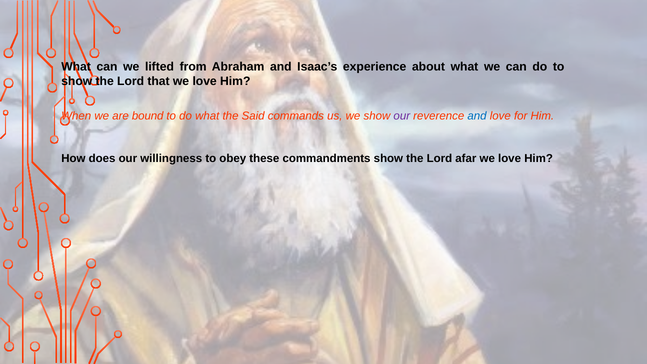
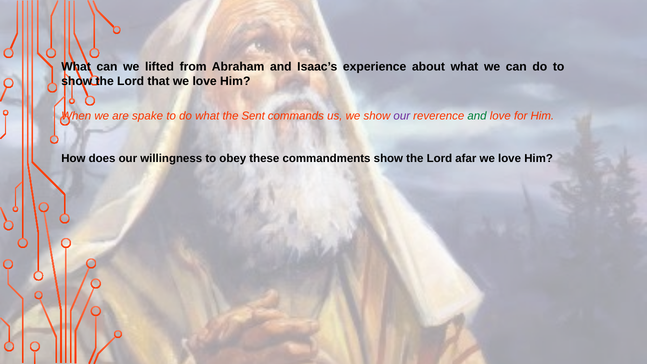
bound: bound -> spake
Said: Said -> Sent
and at (477, 116) colour: blue -> green
